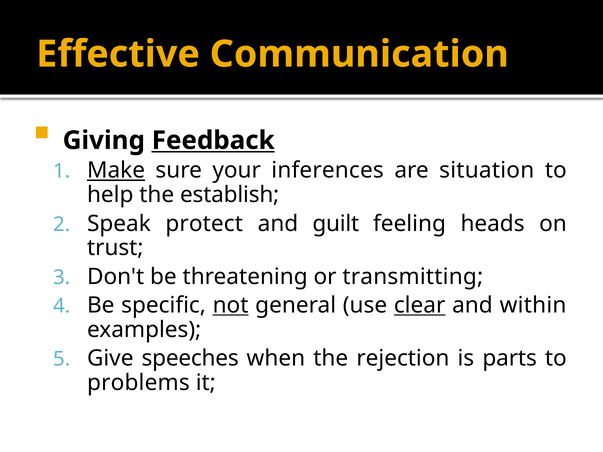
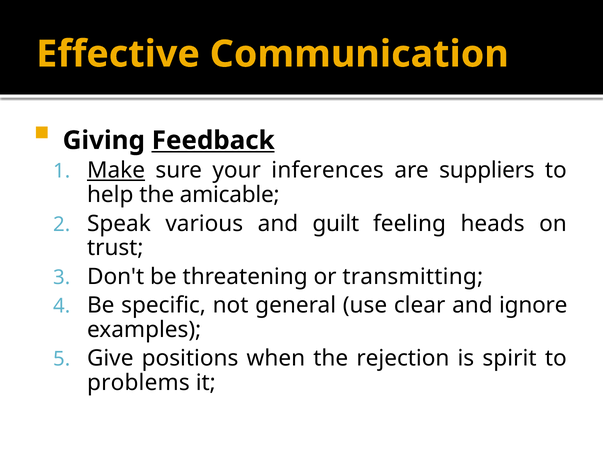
situation: situation -> suppliers
establish: establish -> amicable
protect: protect -> various
not underline: present -> none
clear underline: present -> none
within: within -> ignore
speeches: speeches -> positions
parts: parts -> spirit
